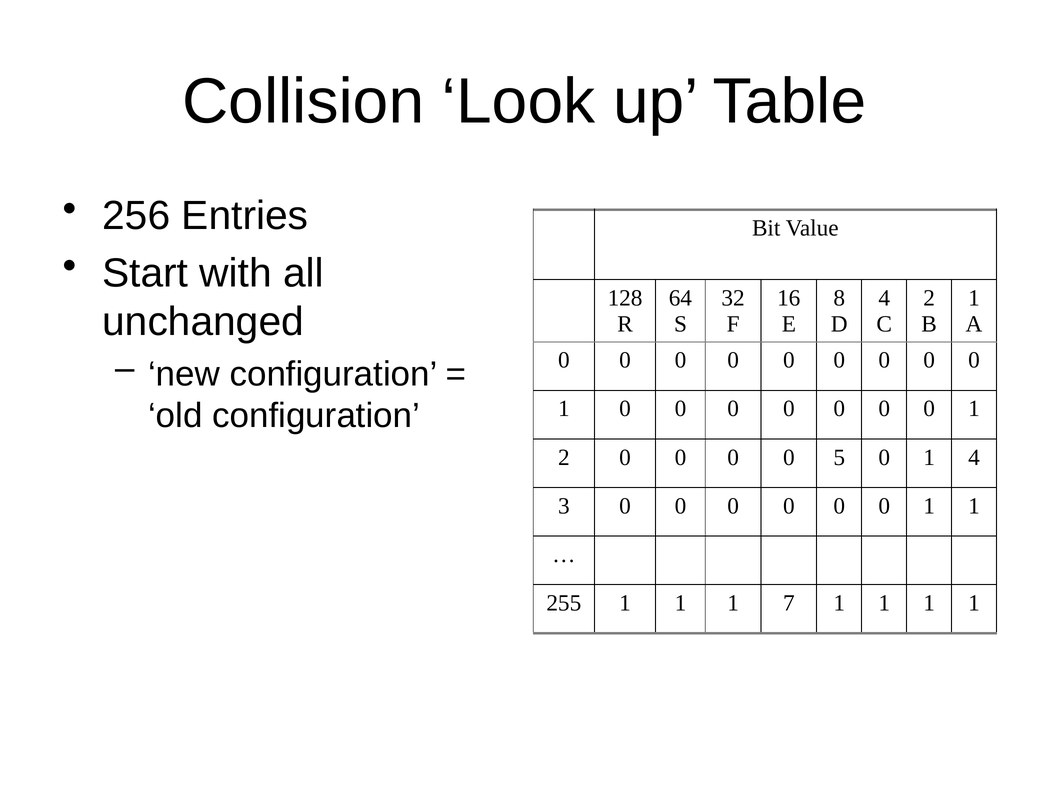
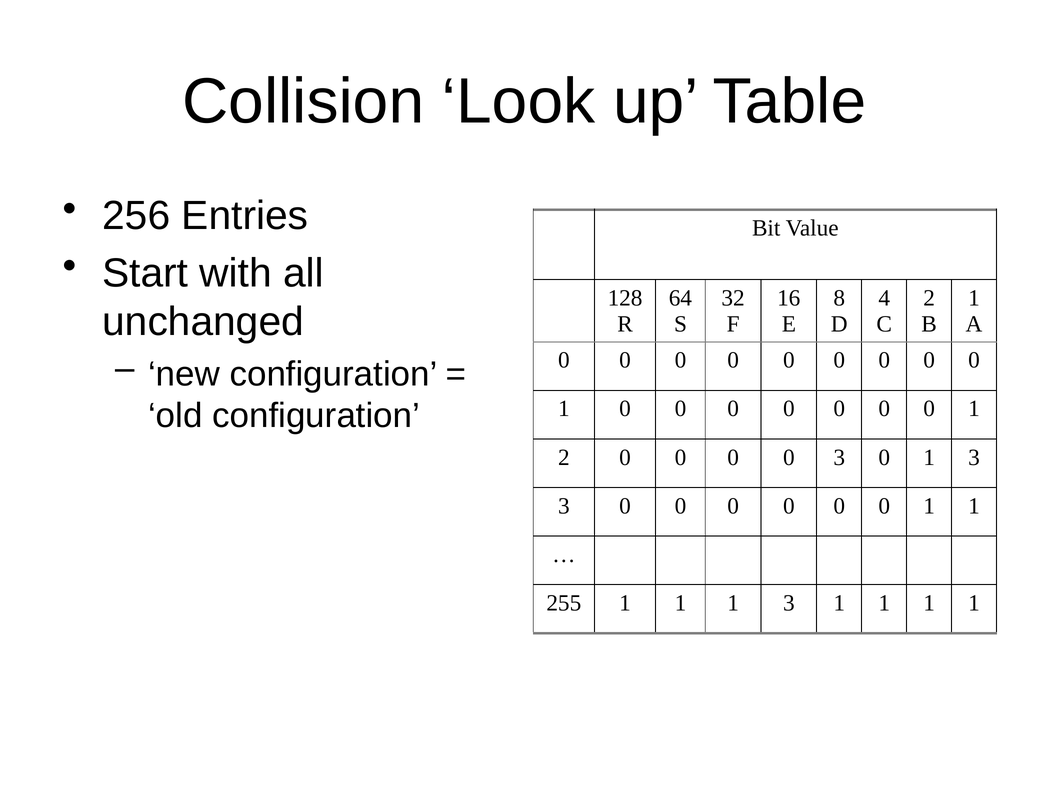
0 5: 5 -> 3
0 1 4: 4 -> 3
1 1 7: 7 -> 3
